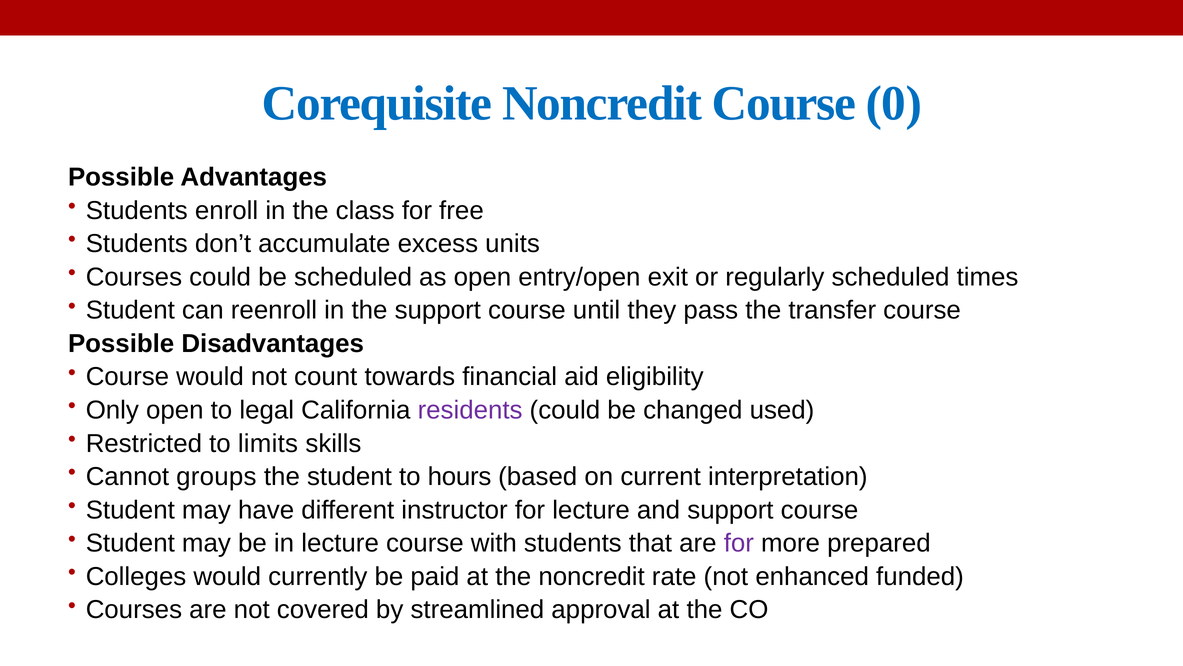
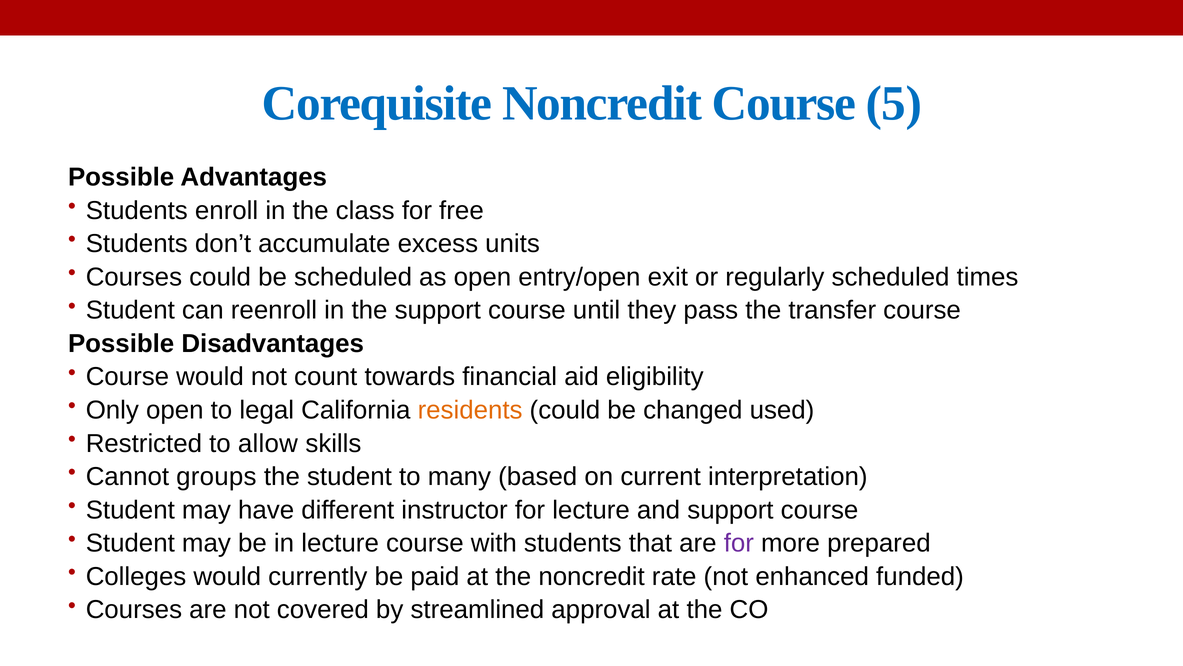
0: 0 -> 5
residents colour: purple -> orange
limits: limits -> allow
hours: hours -> many
